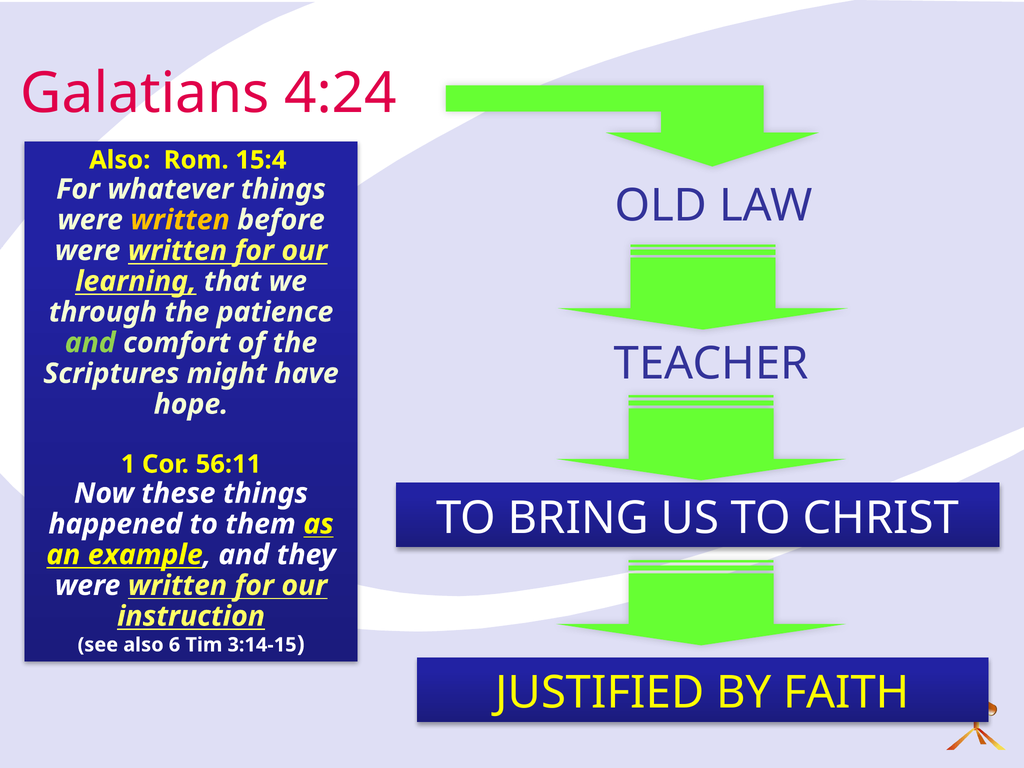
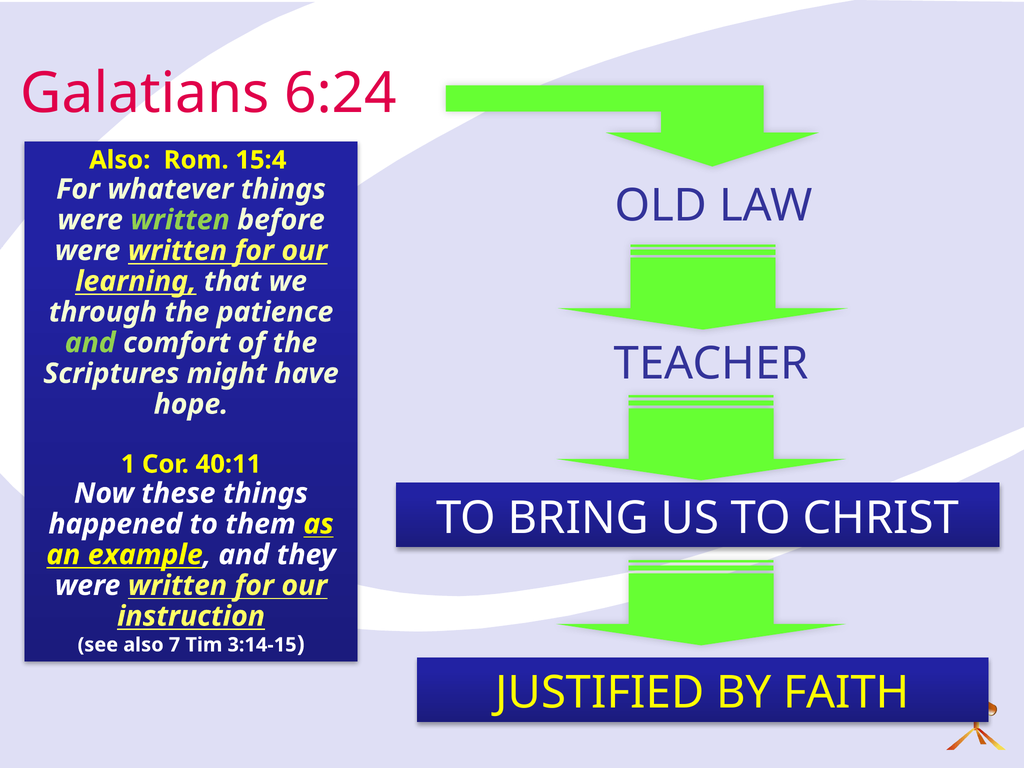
4:24: 4:24 -> 6:24
written at (180, 220) colour: yellow -> light green
56:11: 56:11 -> 40:11
6: 6 -> 7
